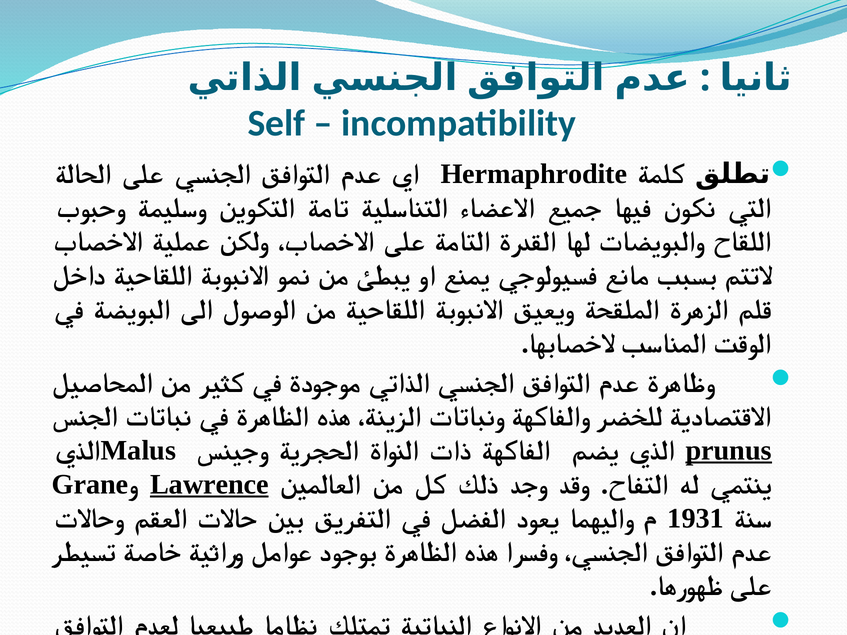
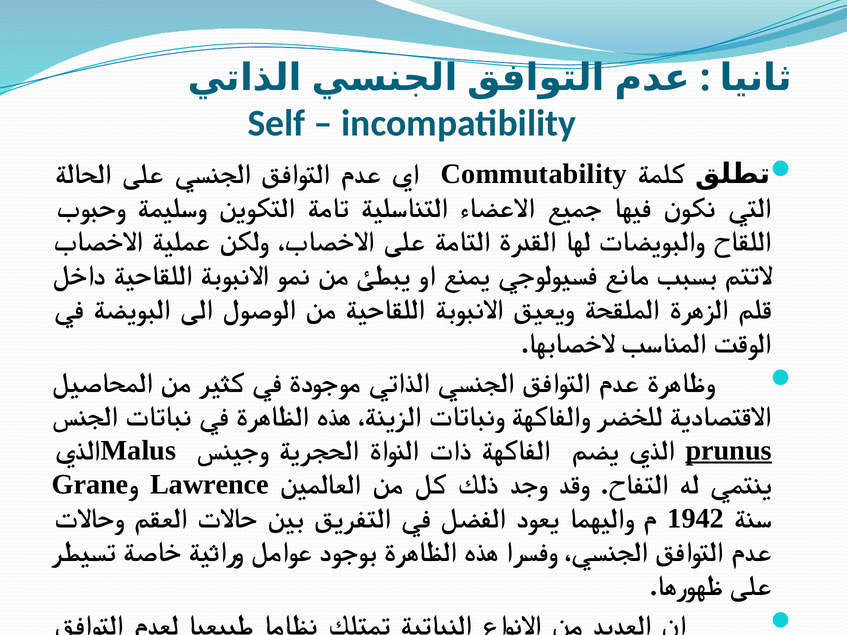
Hermaphrodite: Hermaphrodite -> Commutability
Lawrence underline: present -> none
1931: 1931 -> 1942
